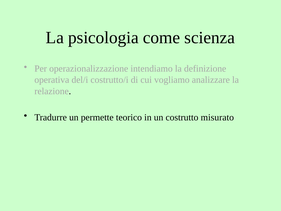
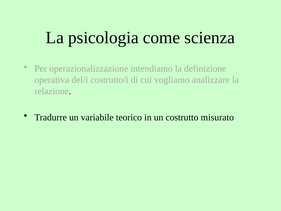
permette: permette -> variabile
